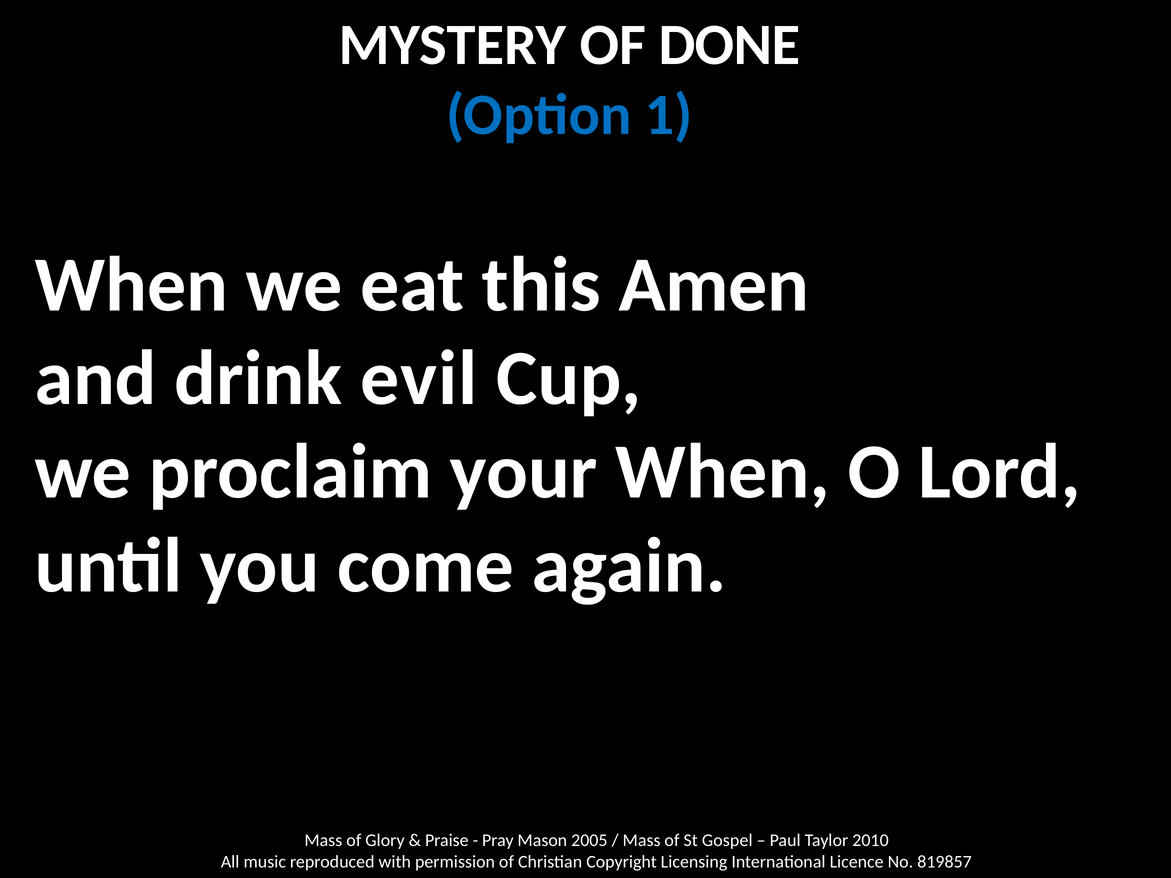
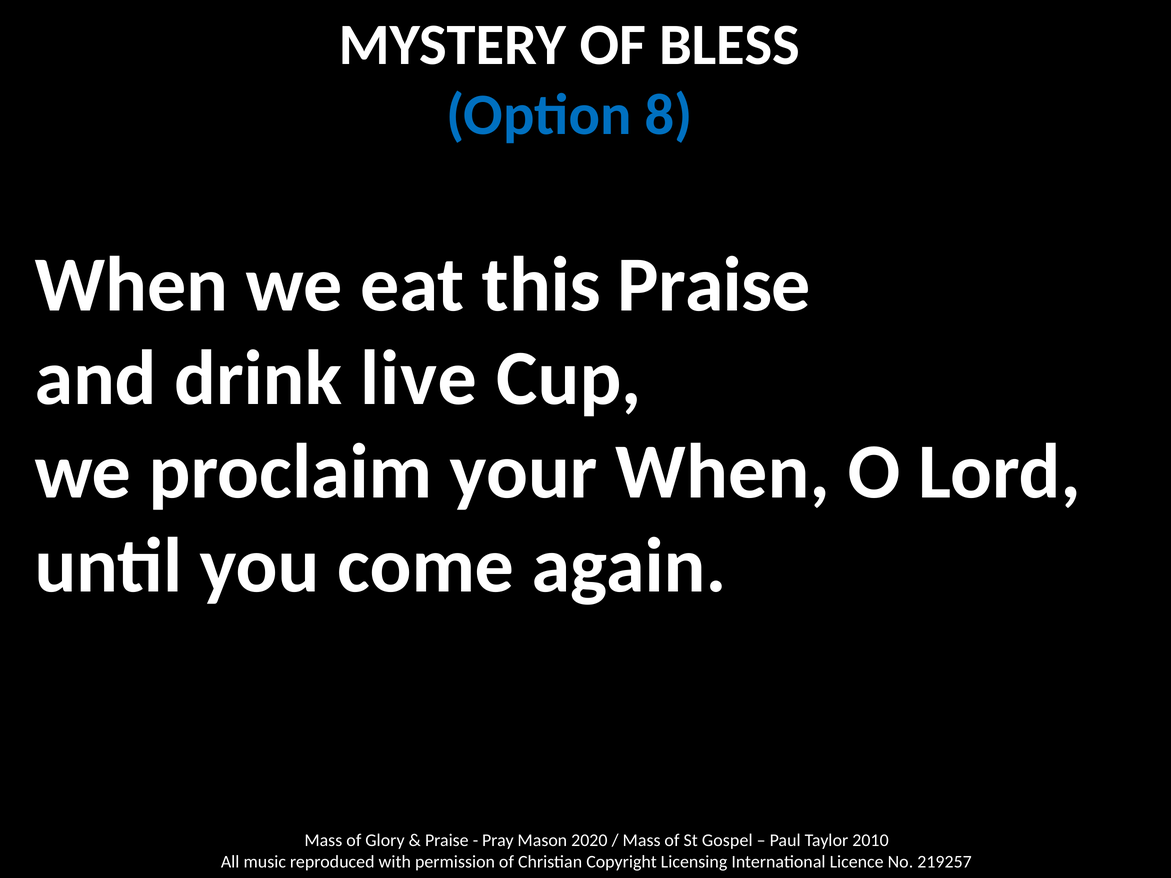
DONE: DONE -> BLESS
1: 1 -> 8
this Amen: Amen -> Praise
evil: evil -> live
2005: 2005 -> 2020
819857: 819857 -> 219257
